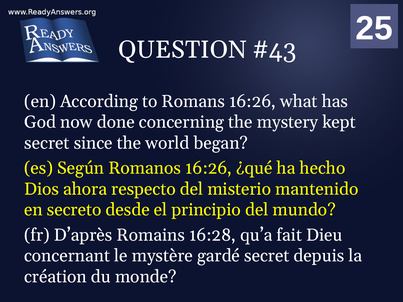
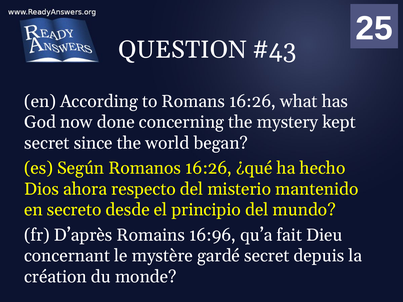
16:28: 16:28 -> 16:96
